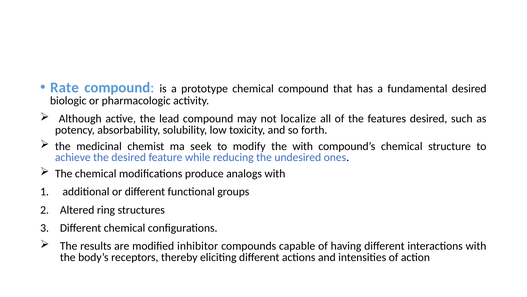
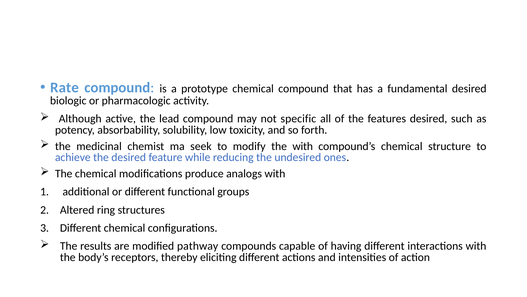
localize: localize -> specific
inhibitor: inhibitor -> pathway
